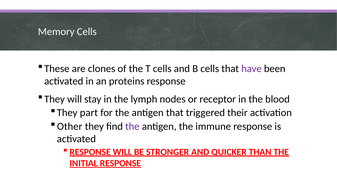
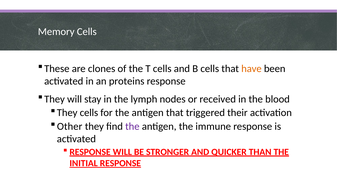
have colour: purple -> orange
receptor: receptor -> received
They part: part -> cells
